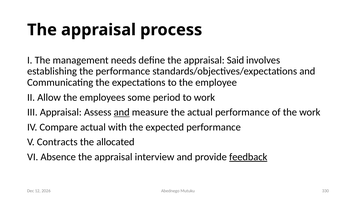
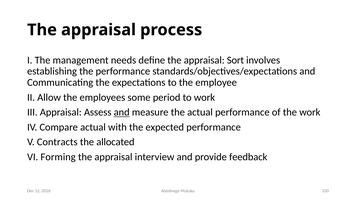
Said: Said -> Sort
Absence: Absence -> Forming
feedback underline: present -> none
